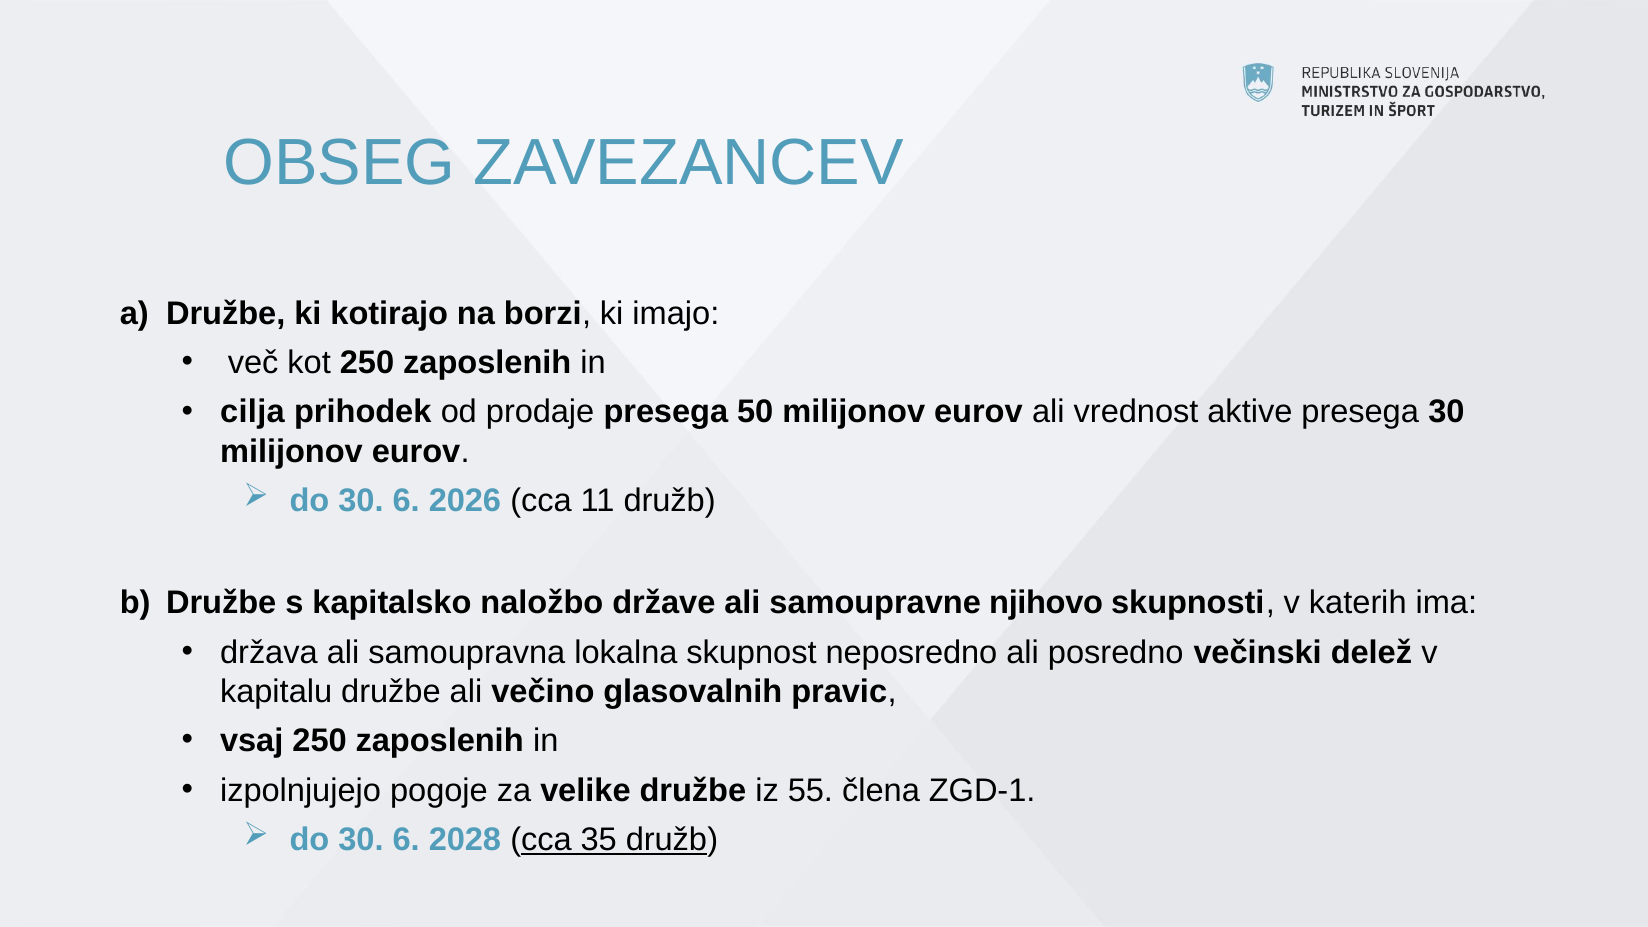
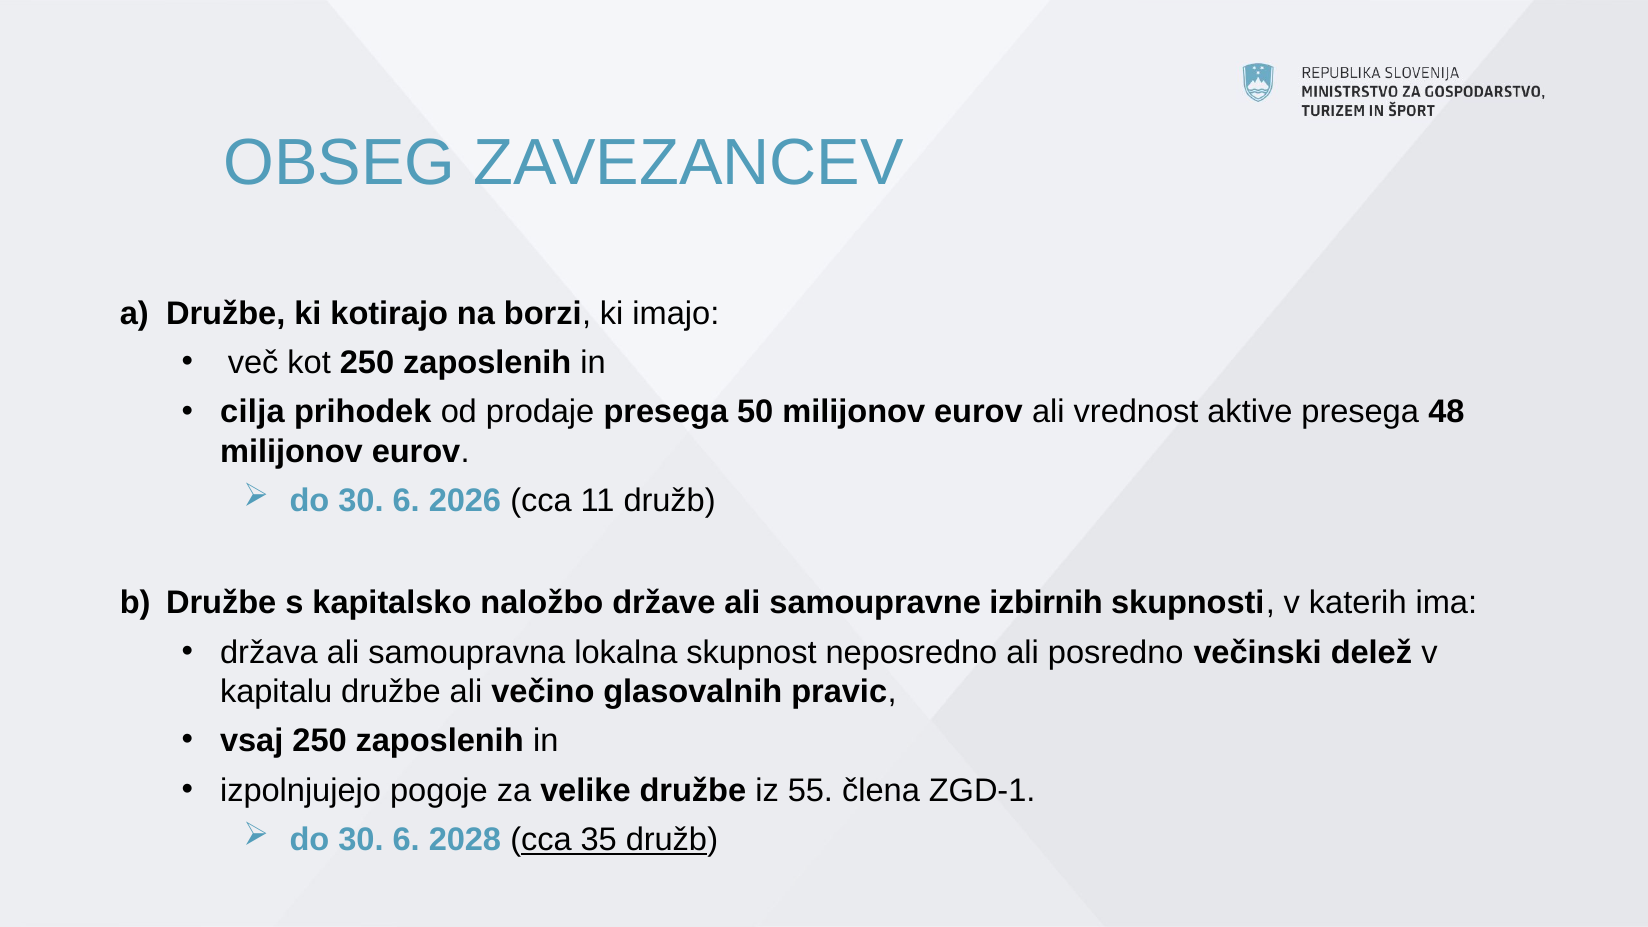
presega 30: 30 -> 48
njihovo: njihovo -> izbirnih
